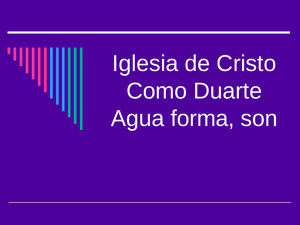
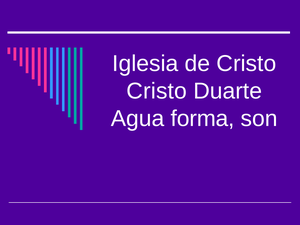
Como at (157, 91): Como -> Cristo
